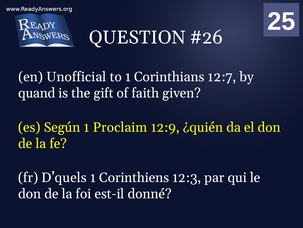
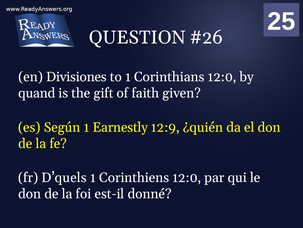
Unofficial: Unofficial -> Divisiones
Corinthians 12:7: 12:7 -> 12:0
Proclaim: Proclaim -> Earnestly
Corinthiens 12:3: 12:3 -> 12:0
